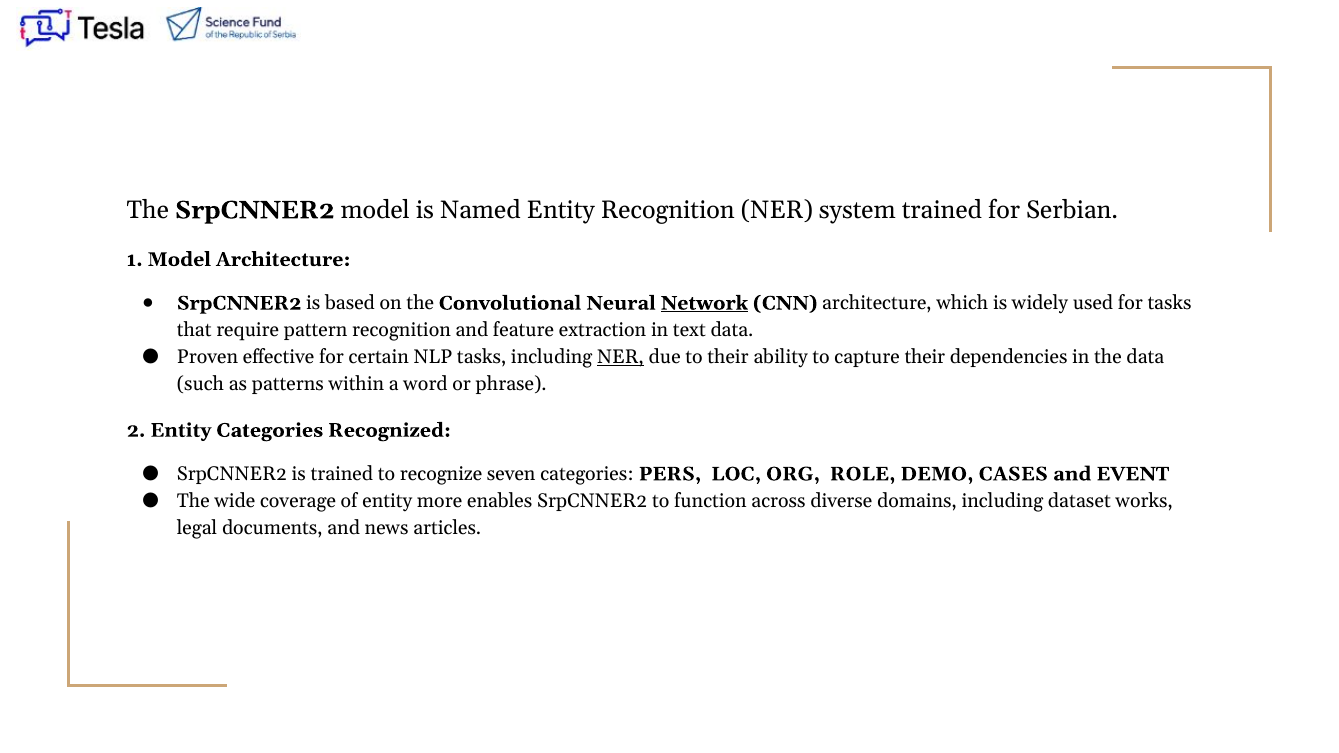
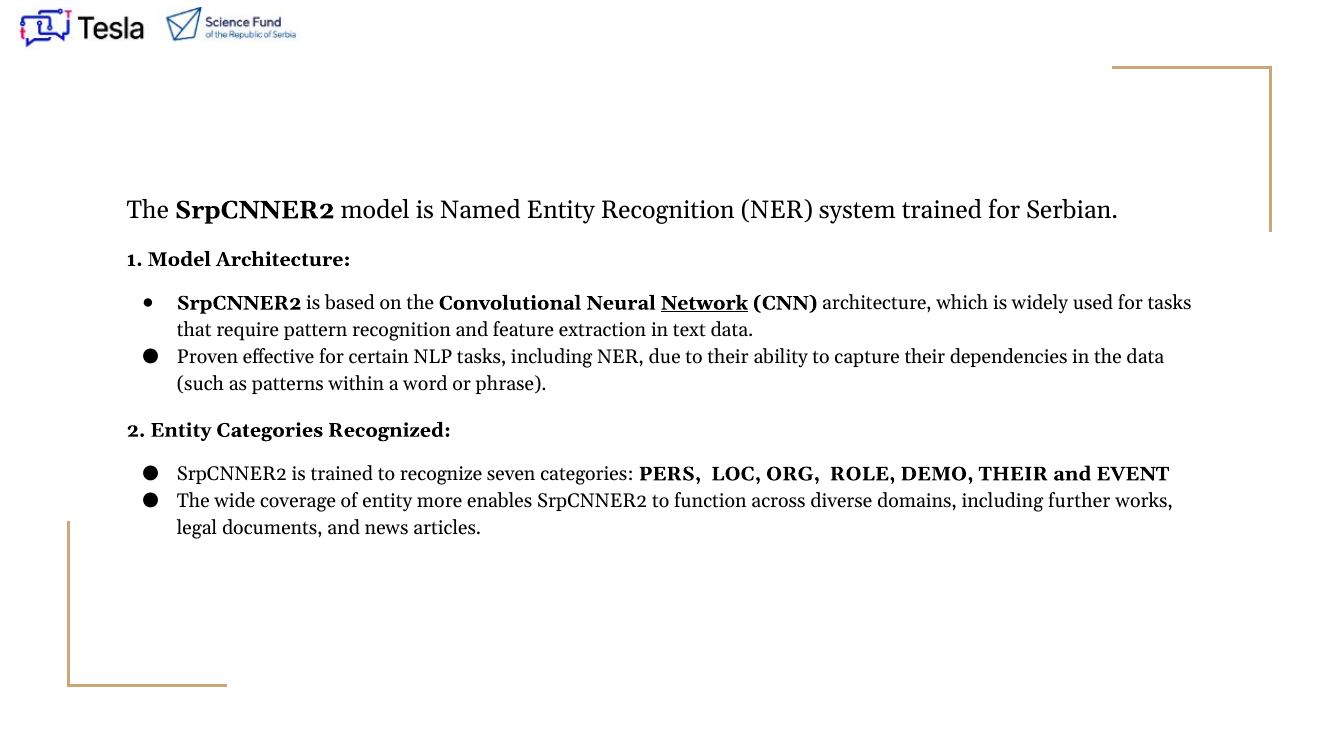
NER at (621, 357) underline: present -> none
DEMO CASES: CASES -> THEIR
dataset: dataset -> further
